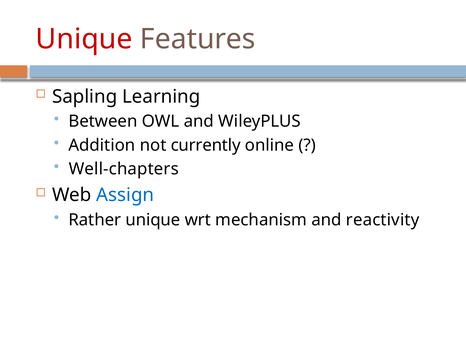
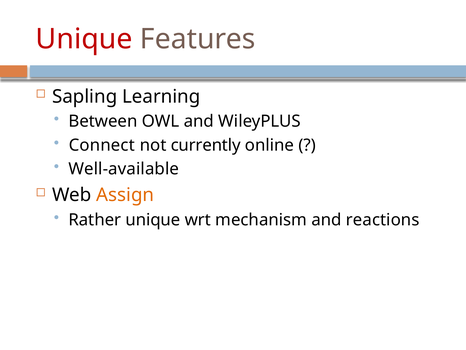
Addition: Addition -> Connect
Well-chapters: Well-chapters -> Well-available
Assign colour: blue -> orange
reactivity: reactivity -> reactions
